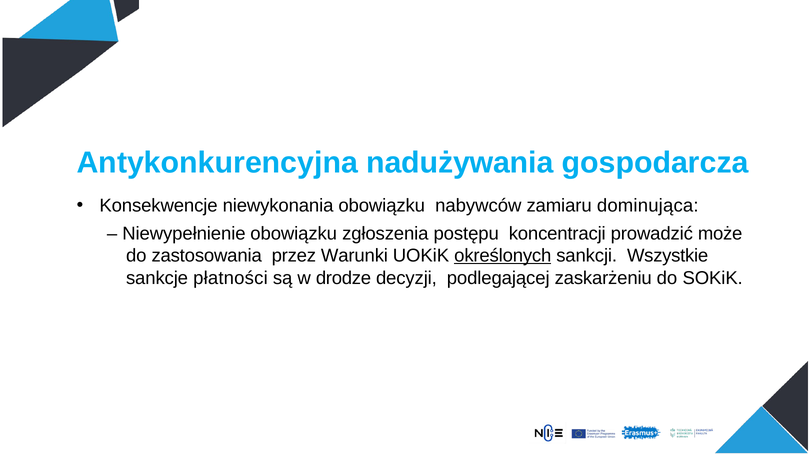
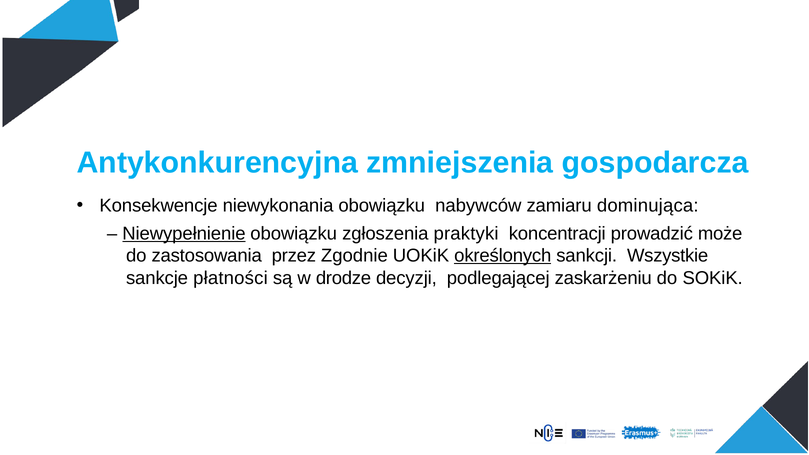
nadużywania: nadużywania -> zmniejszenia
Niewypełnienie underline: none -> present
postępu: postępu -> praktyki
Warunki: Warunki -> Zgodnie
